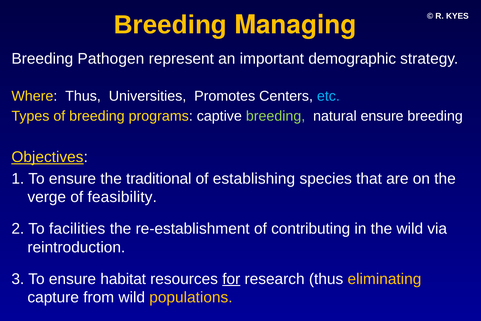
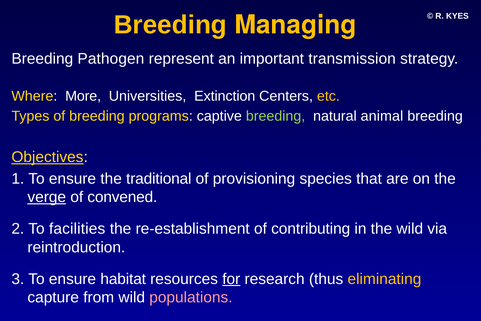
demographic: demographic -> transmission
Where Thus: Thus -> More
Promotes: Promotes -> Extinction
etc colour: light blue -> yellow
natural ensure: ensure -> animal
establishing: establishing -> provisioning
verge underline: none -> present
feasibility: feasibility -> convened
populations colour: yellow -> pink
